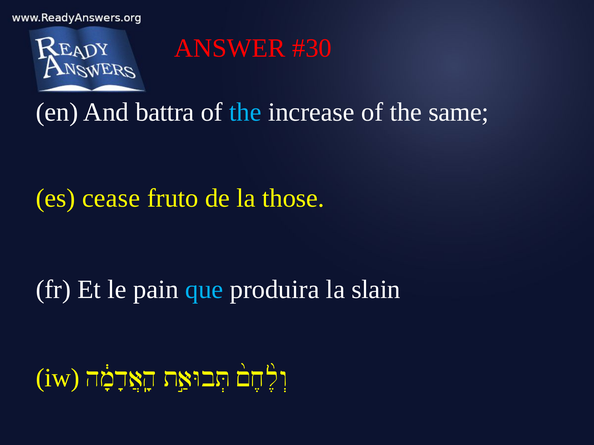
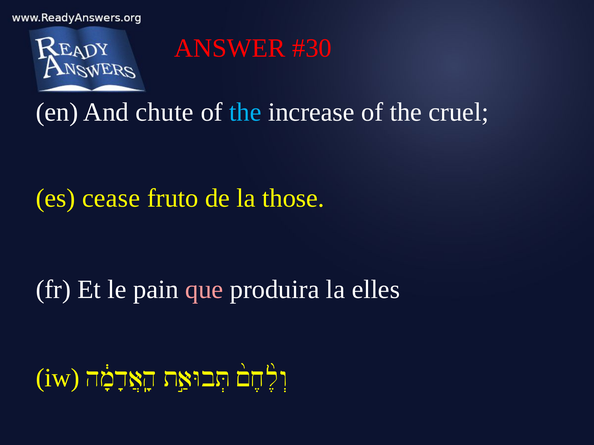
battra: battra -> chute
same: same -> cruel
que colour: light blue -> pink
slain: slain -> elles
